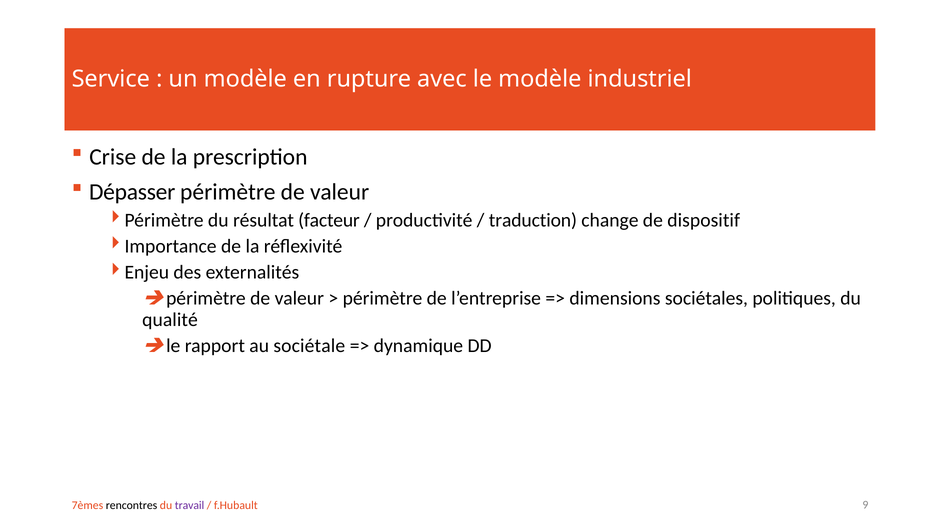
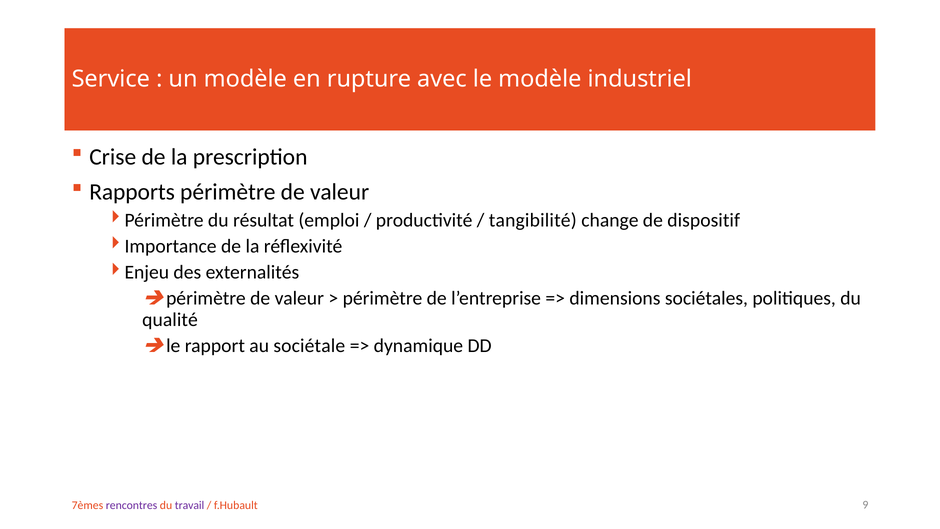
Dépasser: Dépasser -> Rapports
facteur: facteur -> emploi
traduction: traduction -> tangibilité
rencontres colour: black -> purple
